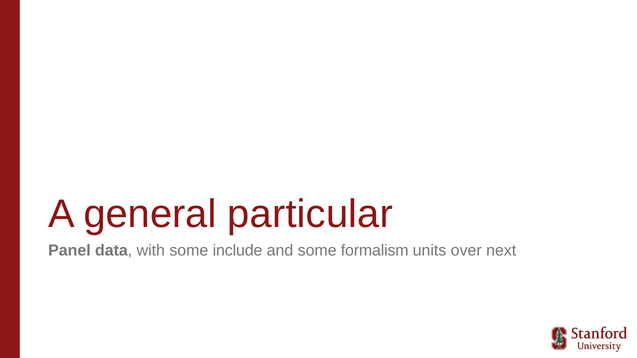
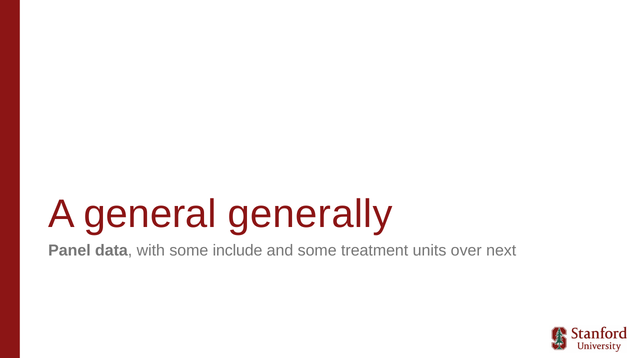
particular: particular -> generally
formalism: formalism -> treatment
